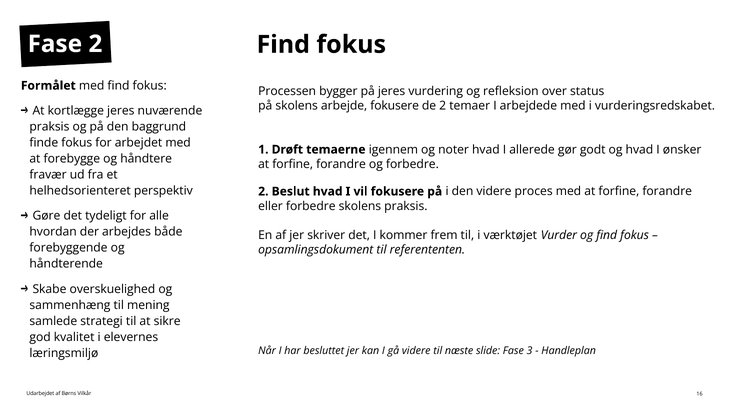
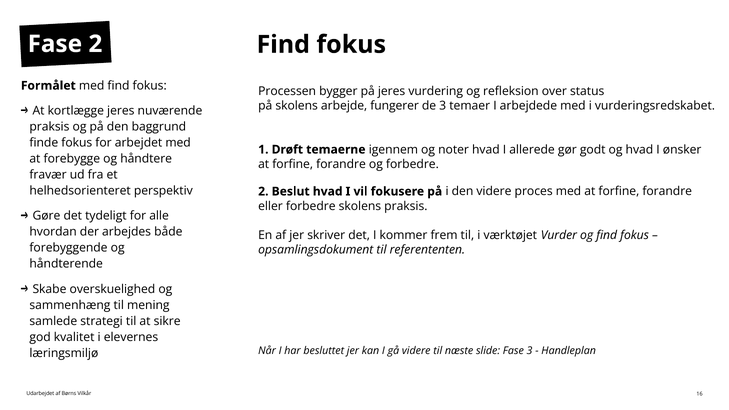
arbejde fokusere: fokusere -> fungerer
de 2: 2 -> 3
